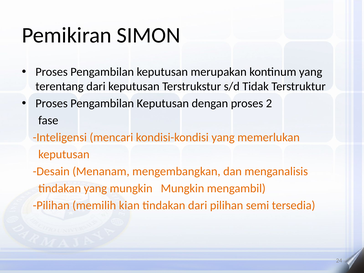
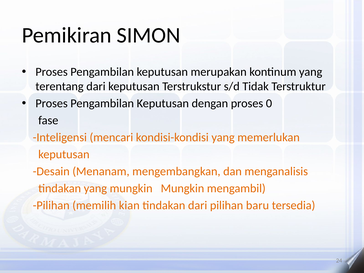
2: 2 -> 0
semi: semi -> baru
